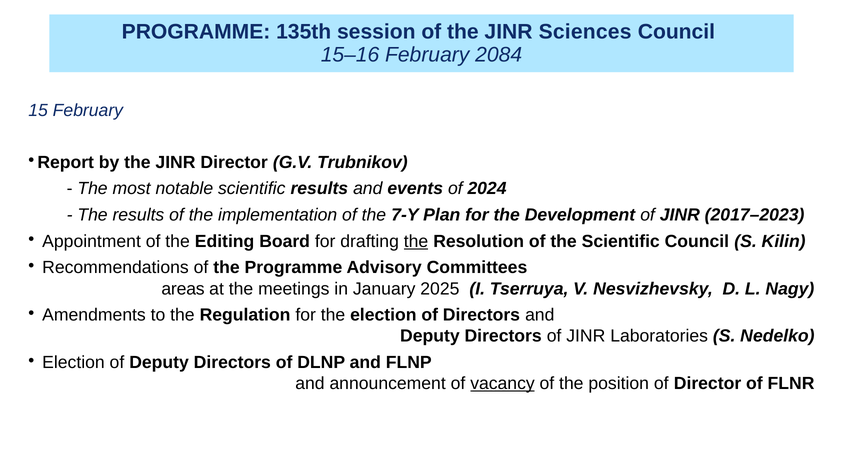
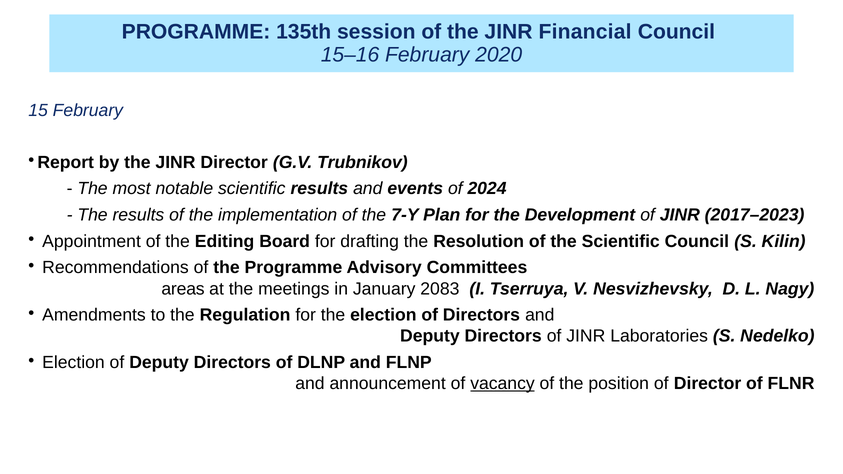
Sciences: Sciences -> Financial
2084: 2084 -> 2020
the at (416, 241) underline: present -> none
2025: 2025 -> 2083
